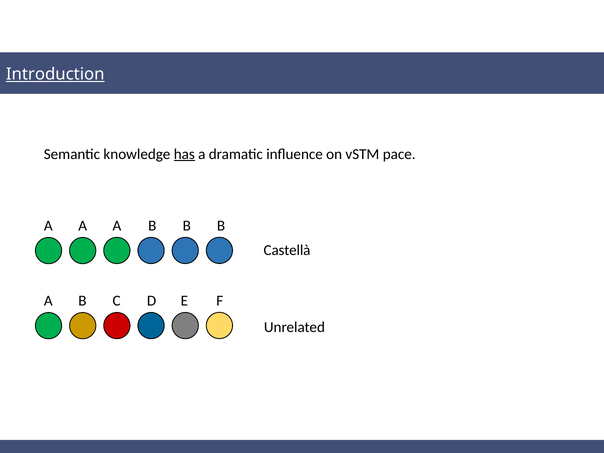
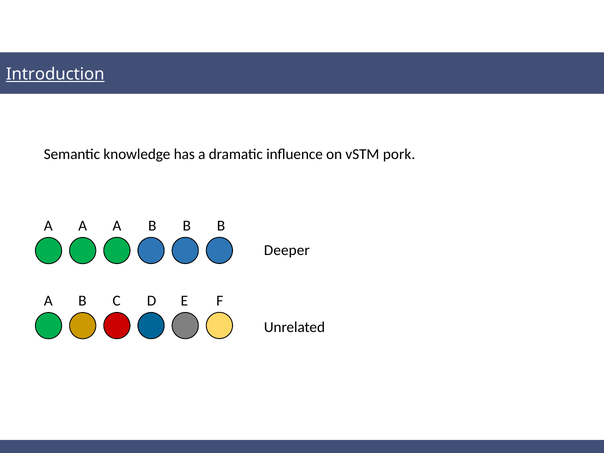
has underline: present -> none
pace: pace -> pork
Castellà: Castellà -> Deeper
